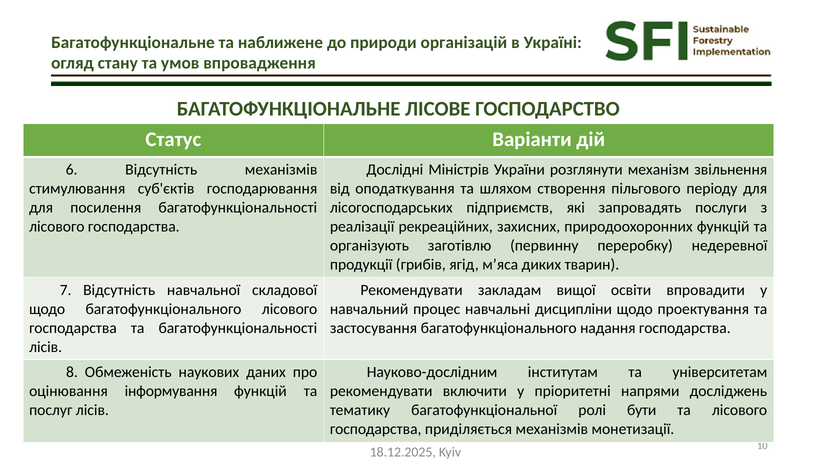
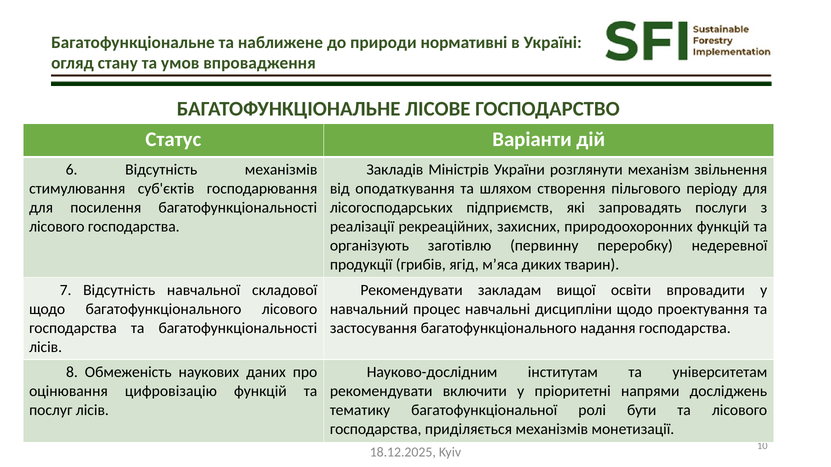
організацій: організацій -> нормативні
Дослідні: Дослідні -> Закладів
інформування: інформування -> цифровізацію
